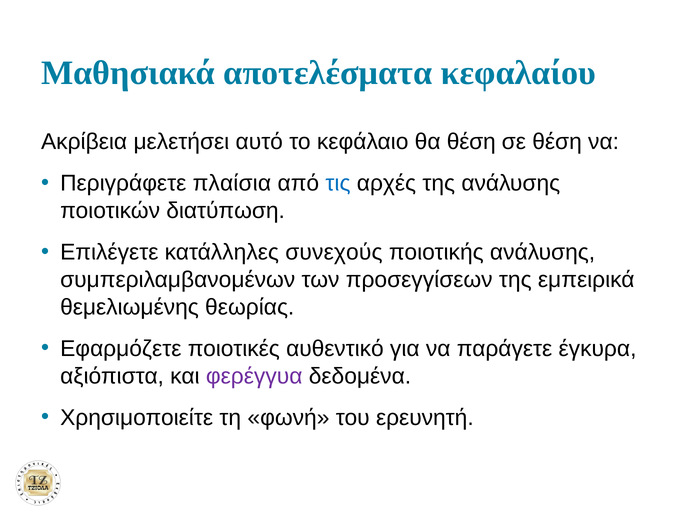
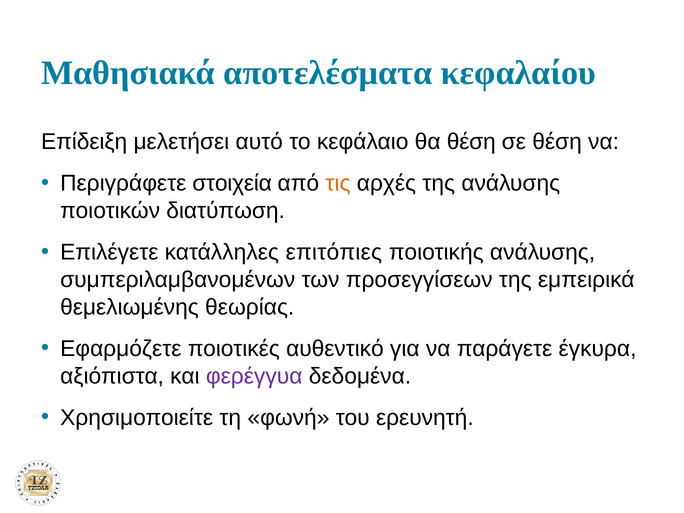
Ακρίβεια: Ακρίβεια -> Επίδειξη
πλαίσια: πλαίσια -> στοιχεία
τις colour: blue -> orange
συνεχούς: συνεχούς -> επιτόπιες
